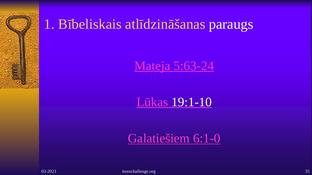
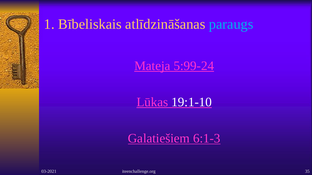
paraugs colour: white -> light blue
5:63-24: 5:63-24 -> 5:99-24
6:1-0: 6:1-0 -> 6:1-3
